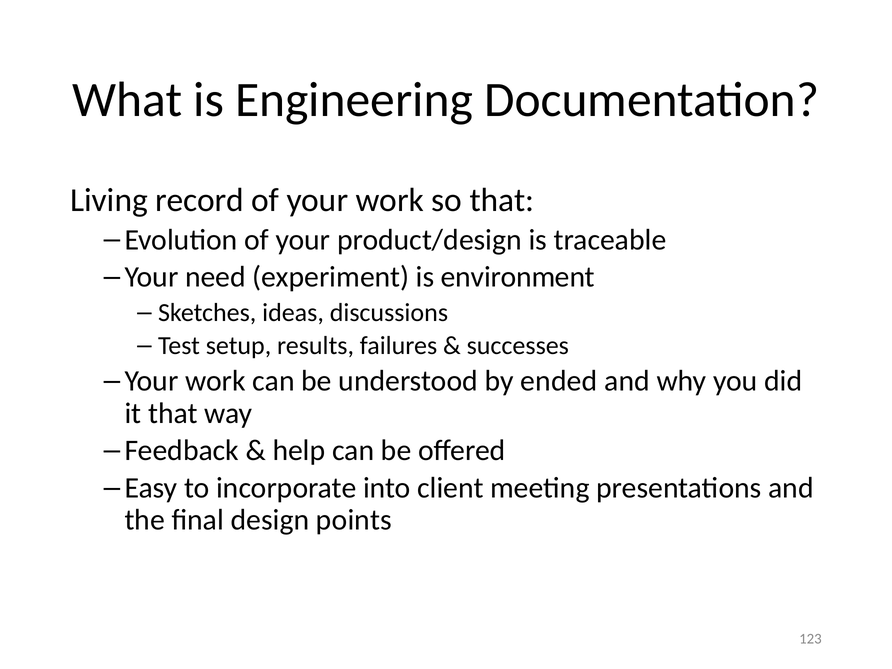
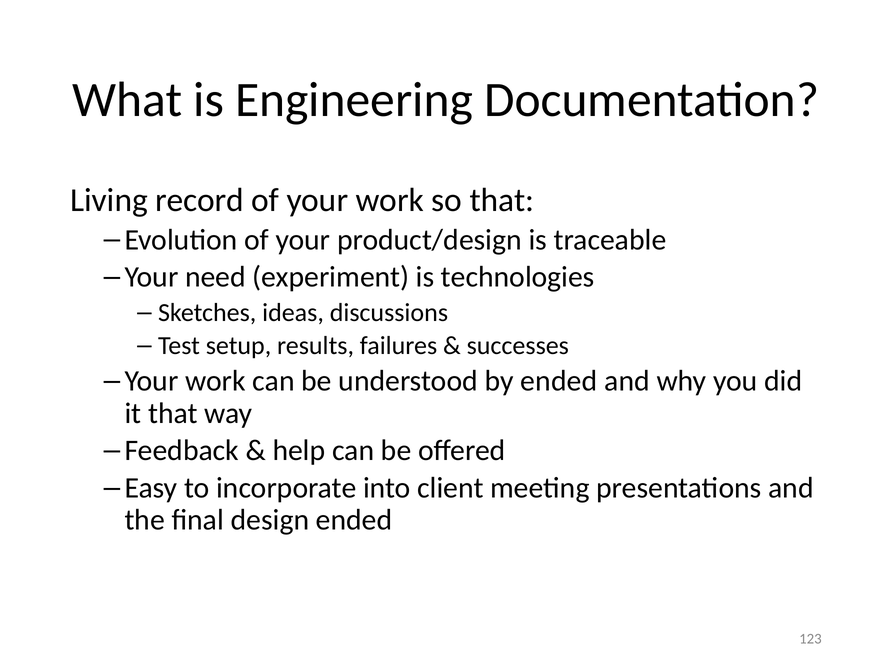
environment: environment -> technologies
design points: points -> ended
